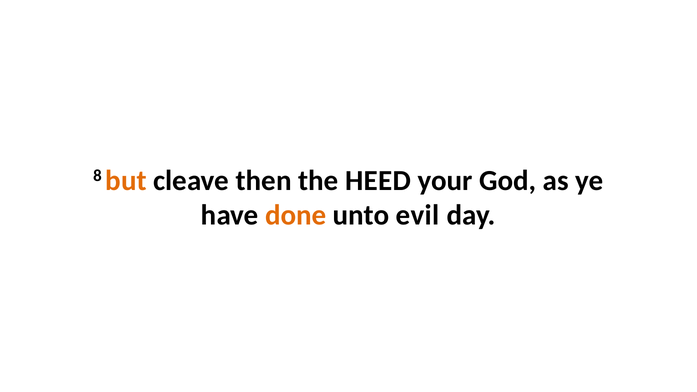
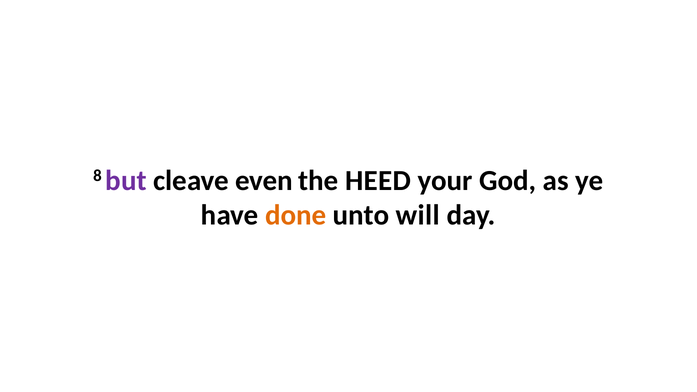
but colour: orange -> purple
then: then -> even
evil: evil -> will
